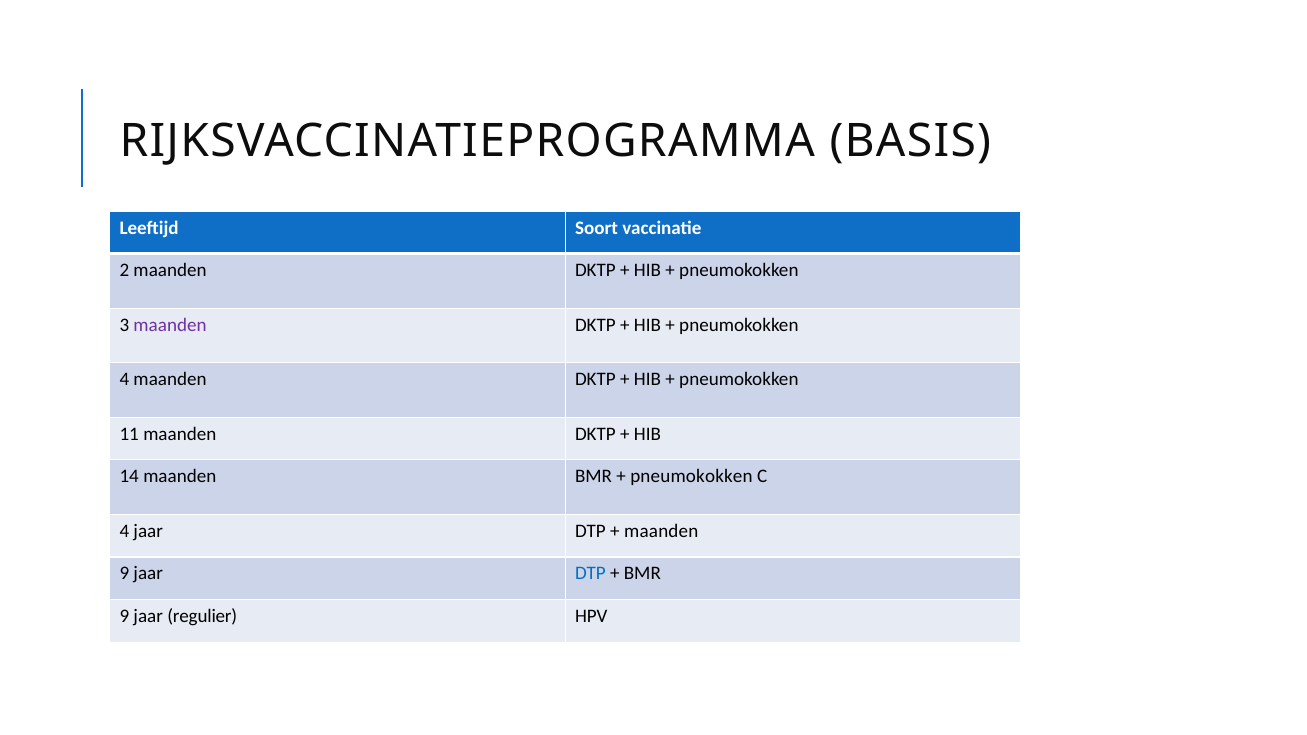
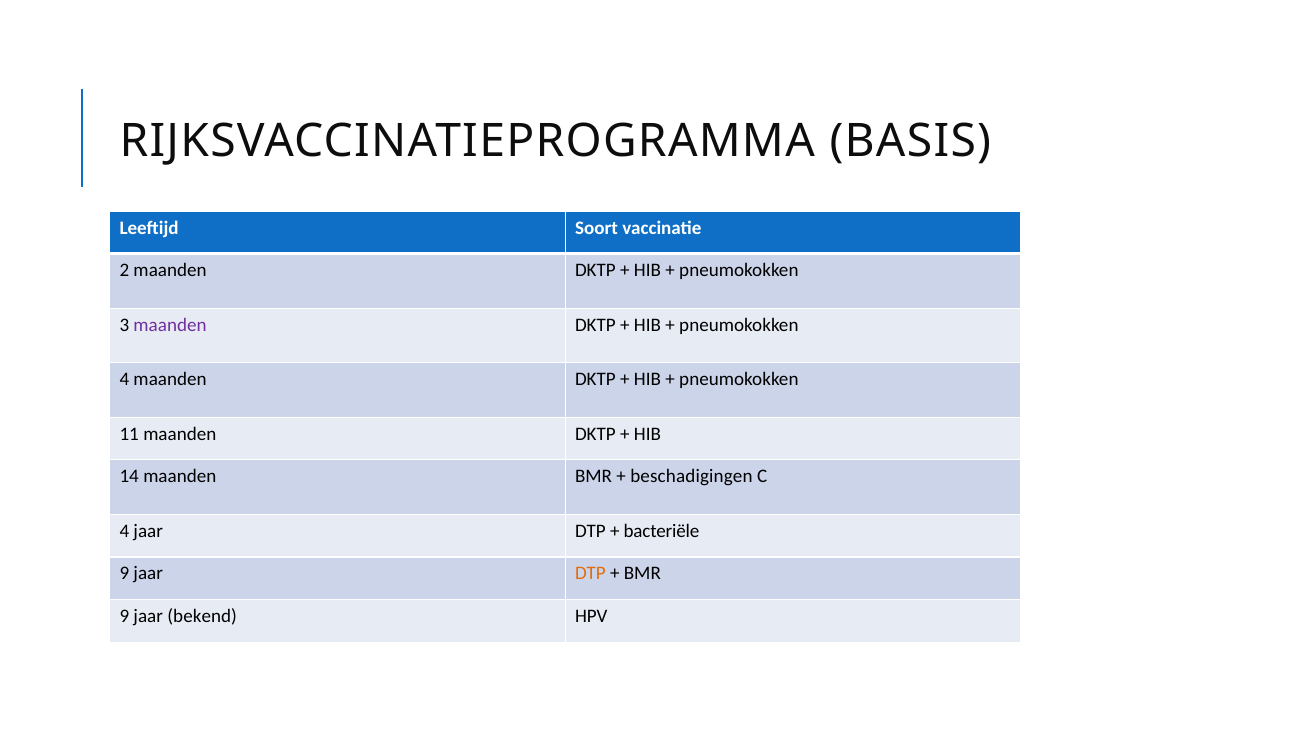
pneumokokken at (691, 477): pneumokokken -> beschadigingen
maanden at (661, 531): maanden -> bacteriële
DTP at (590, 574) colour: blue -> orange
regulier: regulier -> bekend
